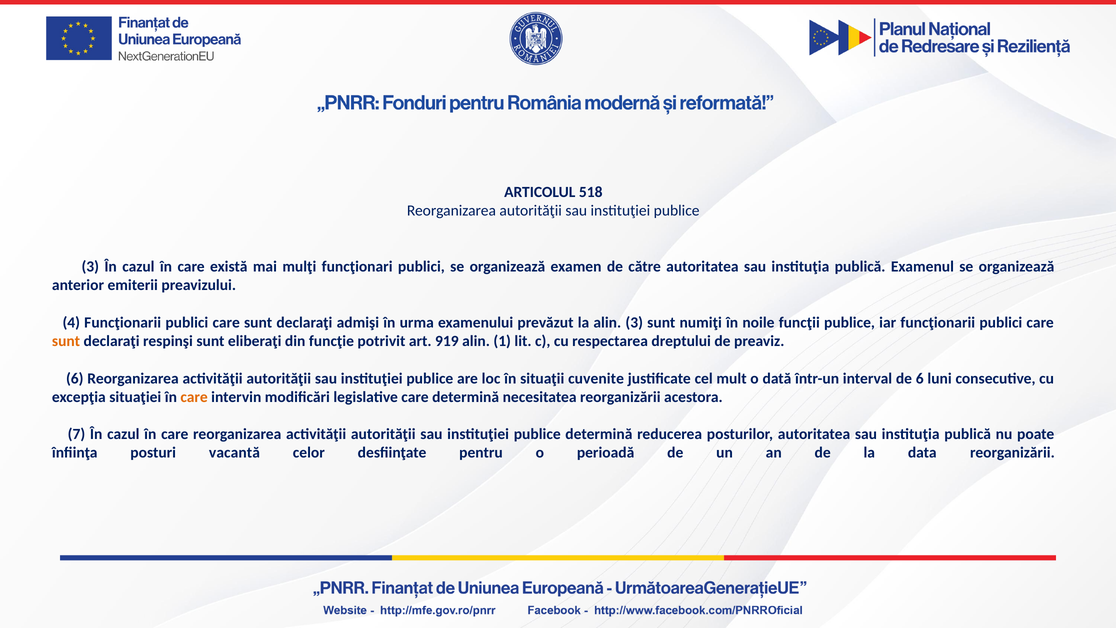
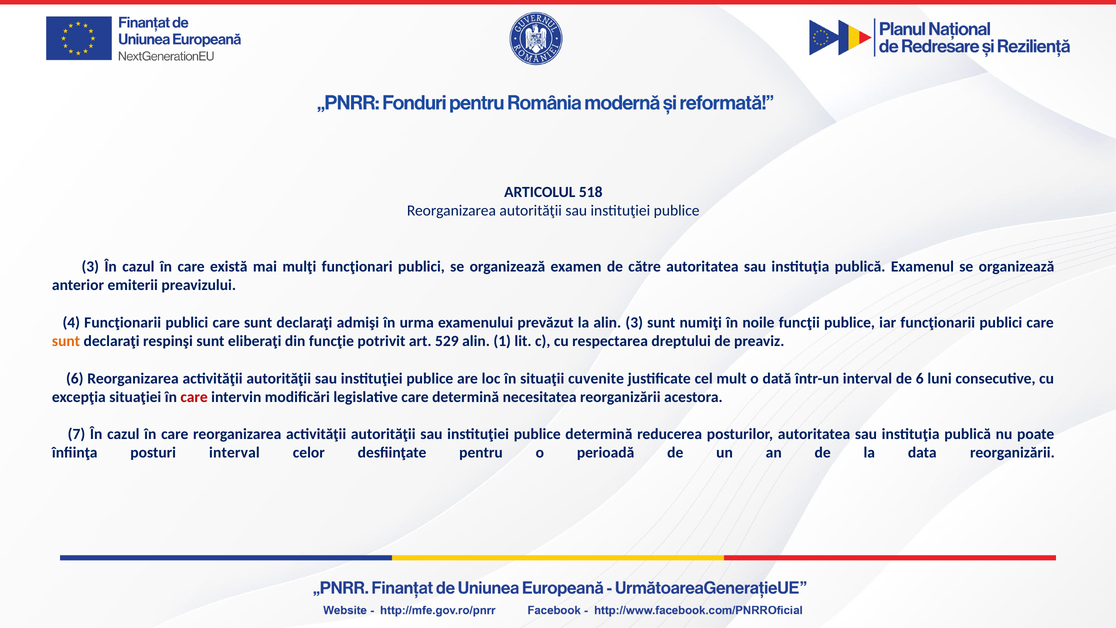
919: 919 -> 529
care at (194, 397) colour: orange -> red
posturi vacantă: vacantă -> interval
